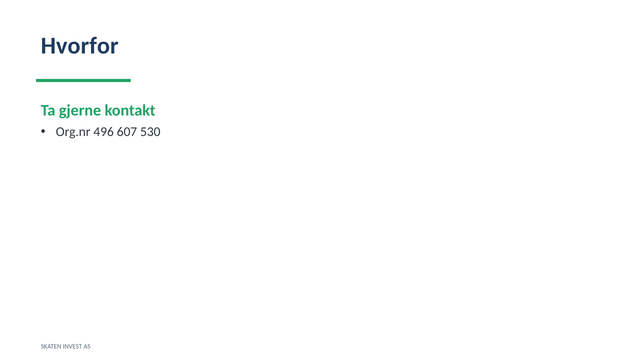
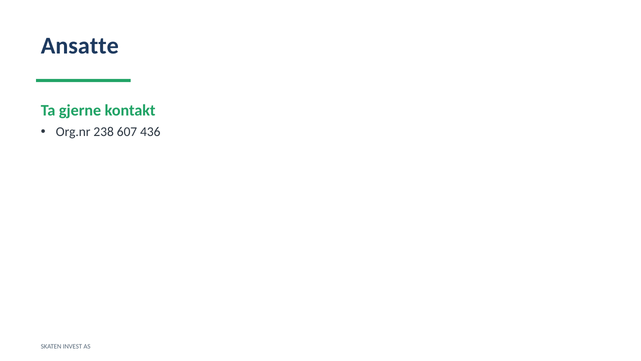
Hvorfor: Hvorfor -> Ansatte
496: 496 -> 238
530: 530 -> 436
